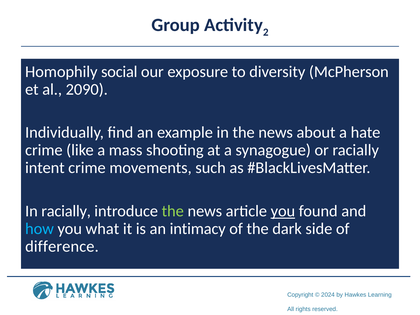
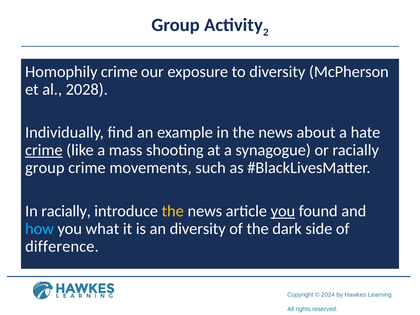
Homophily social: social -> crime
2090: 2090 -> 2028
crime at (44, 150) underline: none -> present
intent at (45, 168): intent -> group
the at (173, 211) colour: light green -> yellow
an intimacy: intimacy -> diversity
